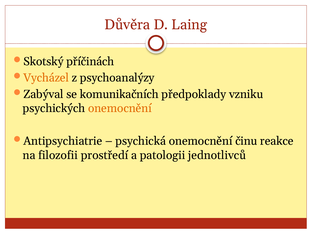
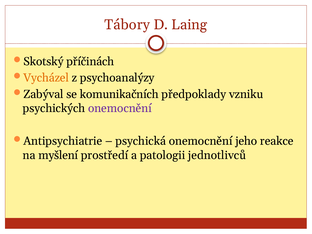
Důvěra: Důvěra -> Tábory
onemocnění at (120, 108) colour: orange -> purple
činu: činu -> jeho
filozofii: filozofii -> myšlení
